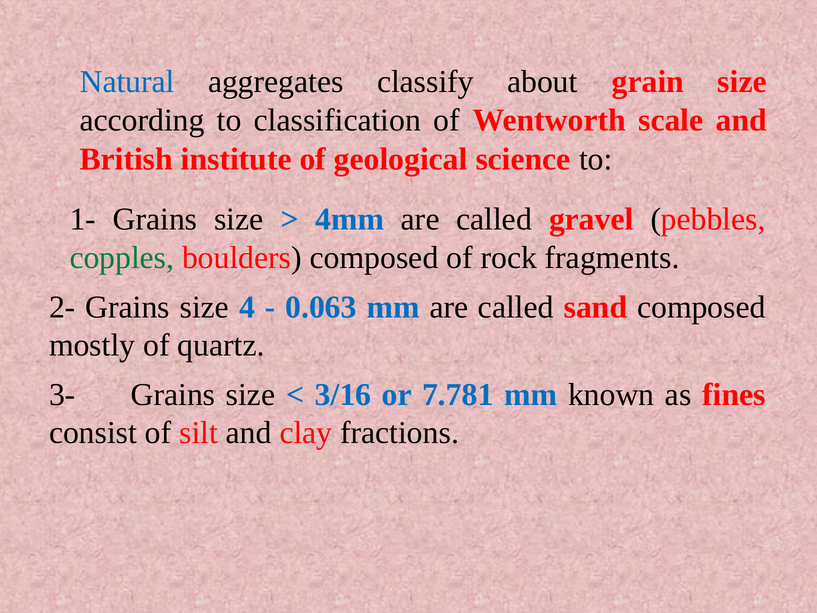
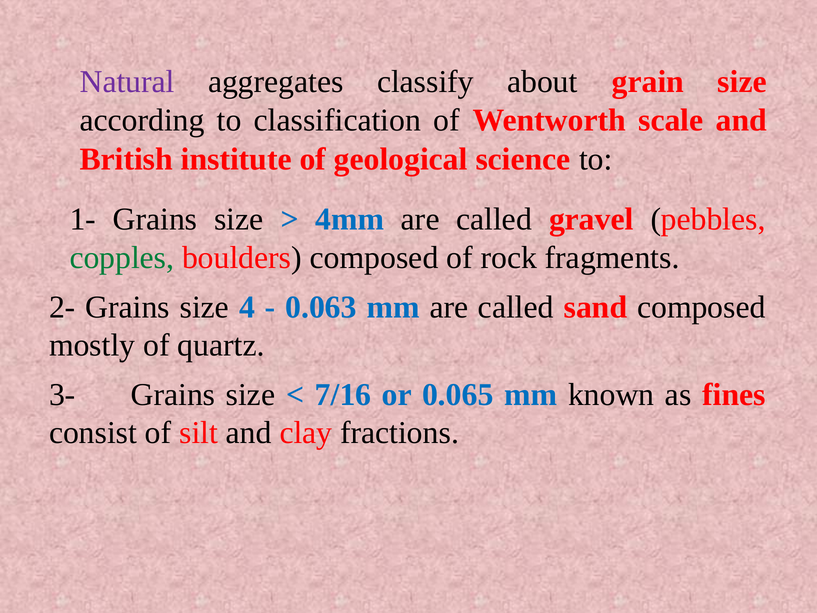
Natural colour: blue -> purple
3/16: 3/16 -> 7/16
7.781: 7.781 -> 0.065
